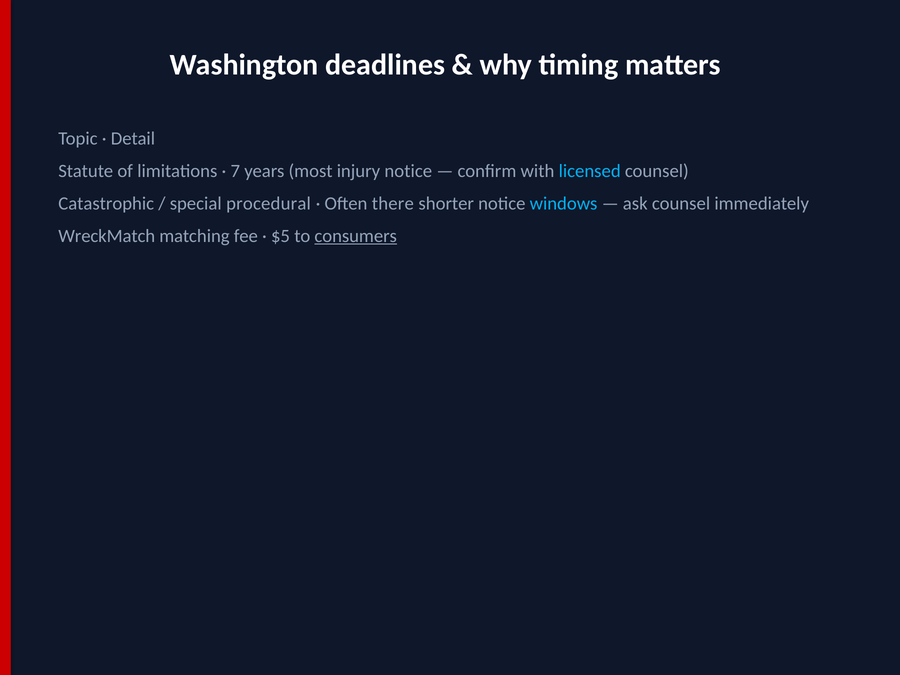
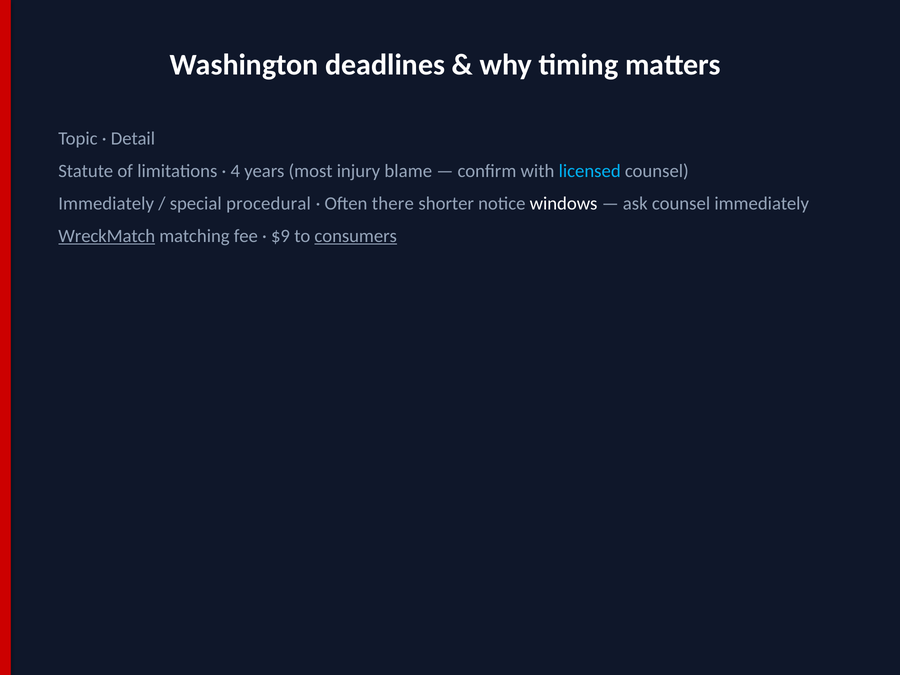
7: 7 -> 4
injury notice: notice -> blame
Catastrophic at (106, 203): Catastrophic -> Immediately
windows colour: light blue -> white
WreckMatch underline: none -> present
$5: $5 -> $9
